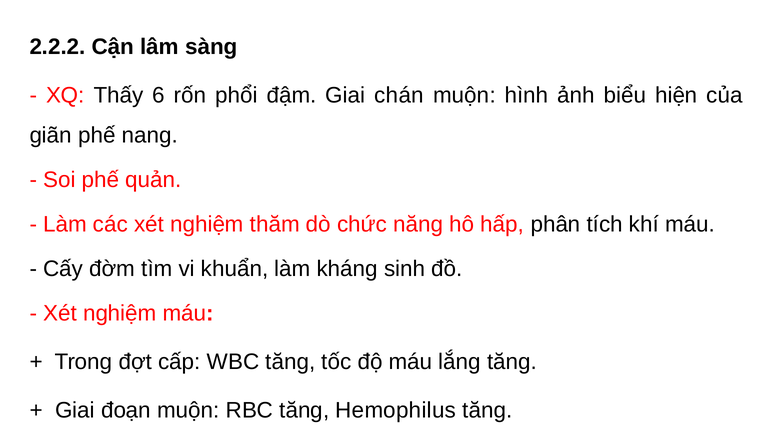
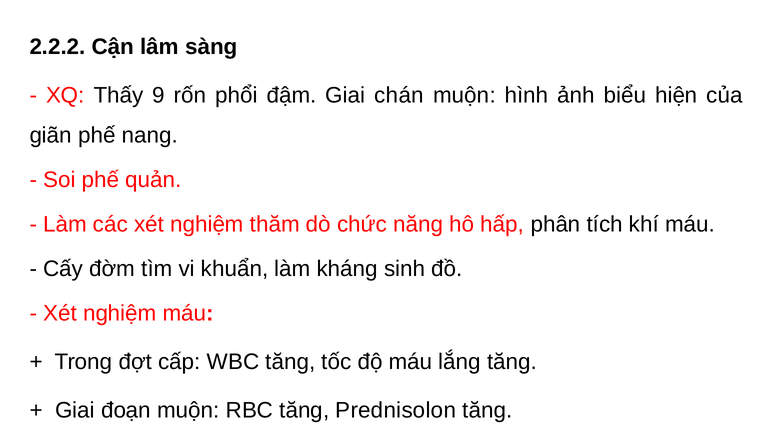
6: 6 -> 9
Hemophilus: Hemophilus -> Prednisolon
